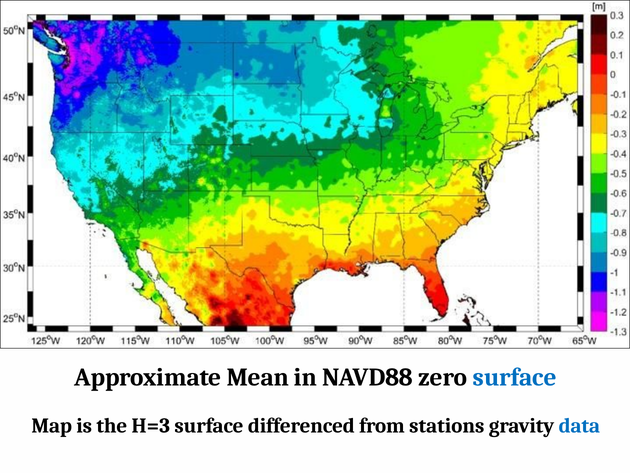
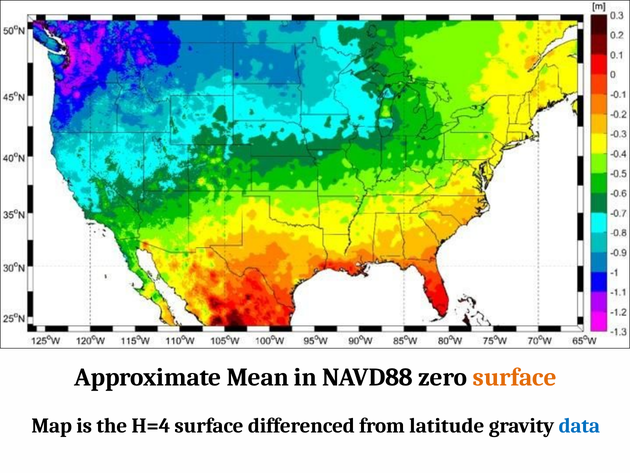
surface at (515, 377) colour: blue -> orange
H=3: H=3 -> H=4
stations: stations -> latitude
